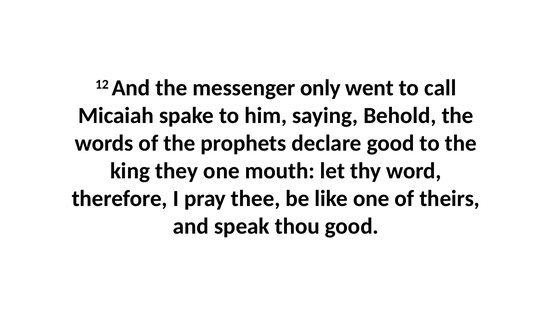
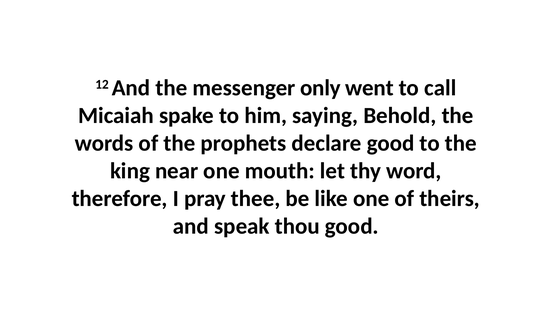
they: they -> near
